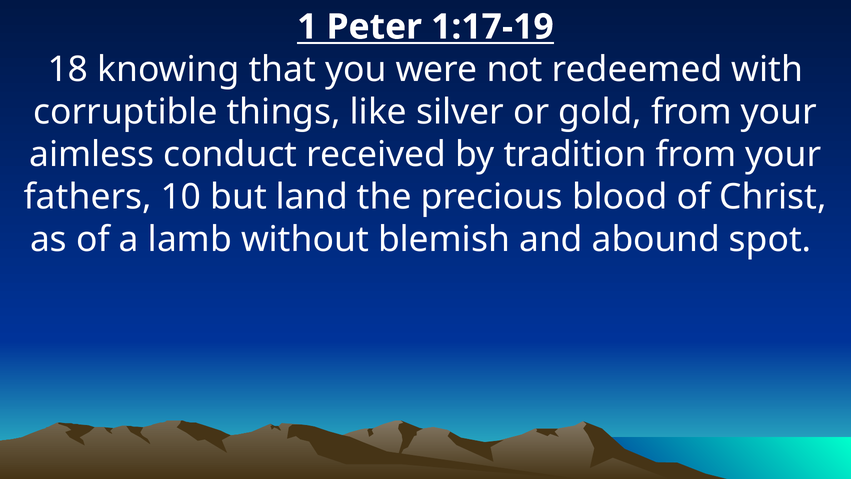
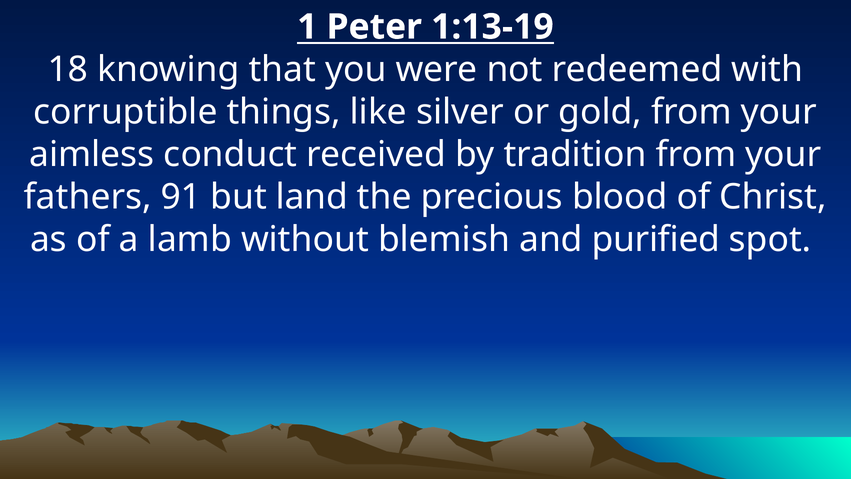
1:17-19: 1:17-19 -> 1:13-19
10: 10 -> 91
abound: abound -> purified
